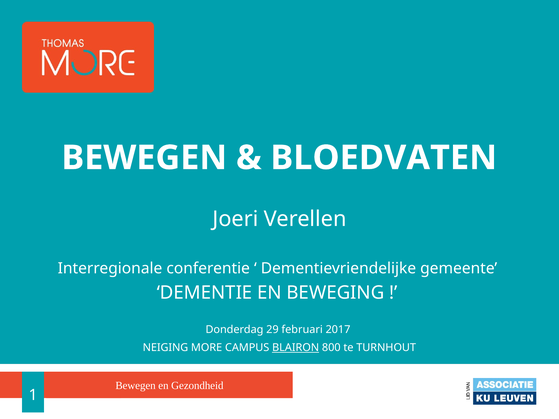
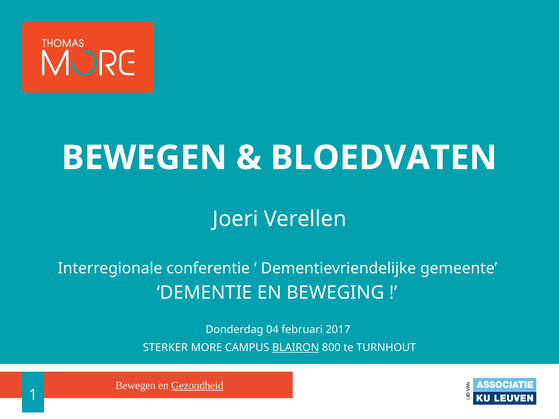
29: 29 -> 04
NEIGING: NEIGING -> STERKER
Gezondheid underline: none -> present
